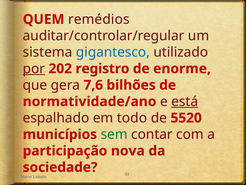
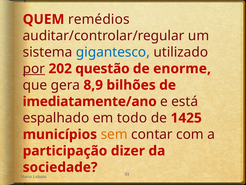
registro: registro -> questão
7,6: 7,6 -> 8,9
normatividade/ano: normatividade/ano -> imediatamente/ano
está underline: present -> none
5520: 5520 -> 1425
sem colour: green -> orange
nova: nova -> dizer
